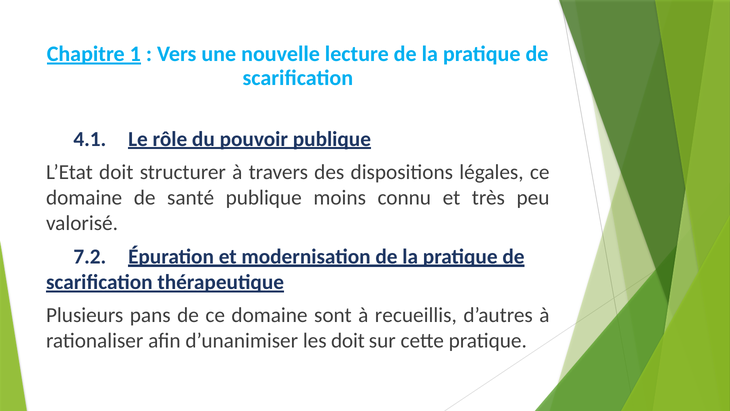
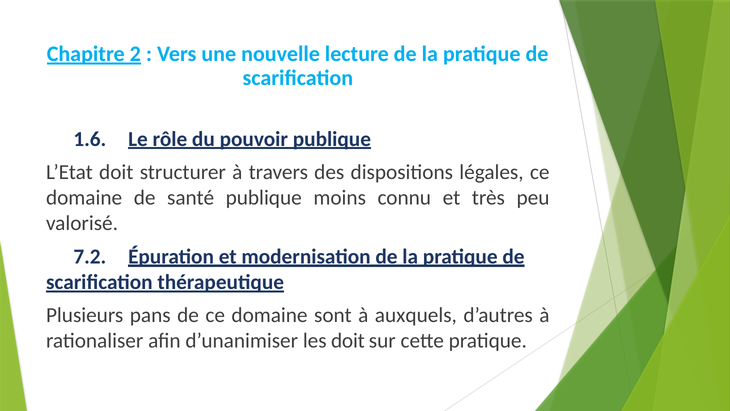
1: 1 -> 2
4.1: 4.1 -> 1.6
recueillis: recueillis -> auxquels
